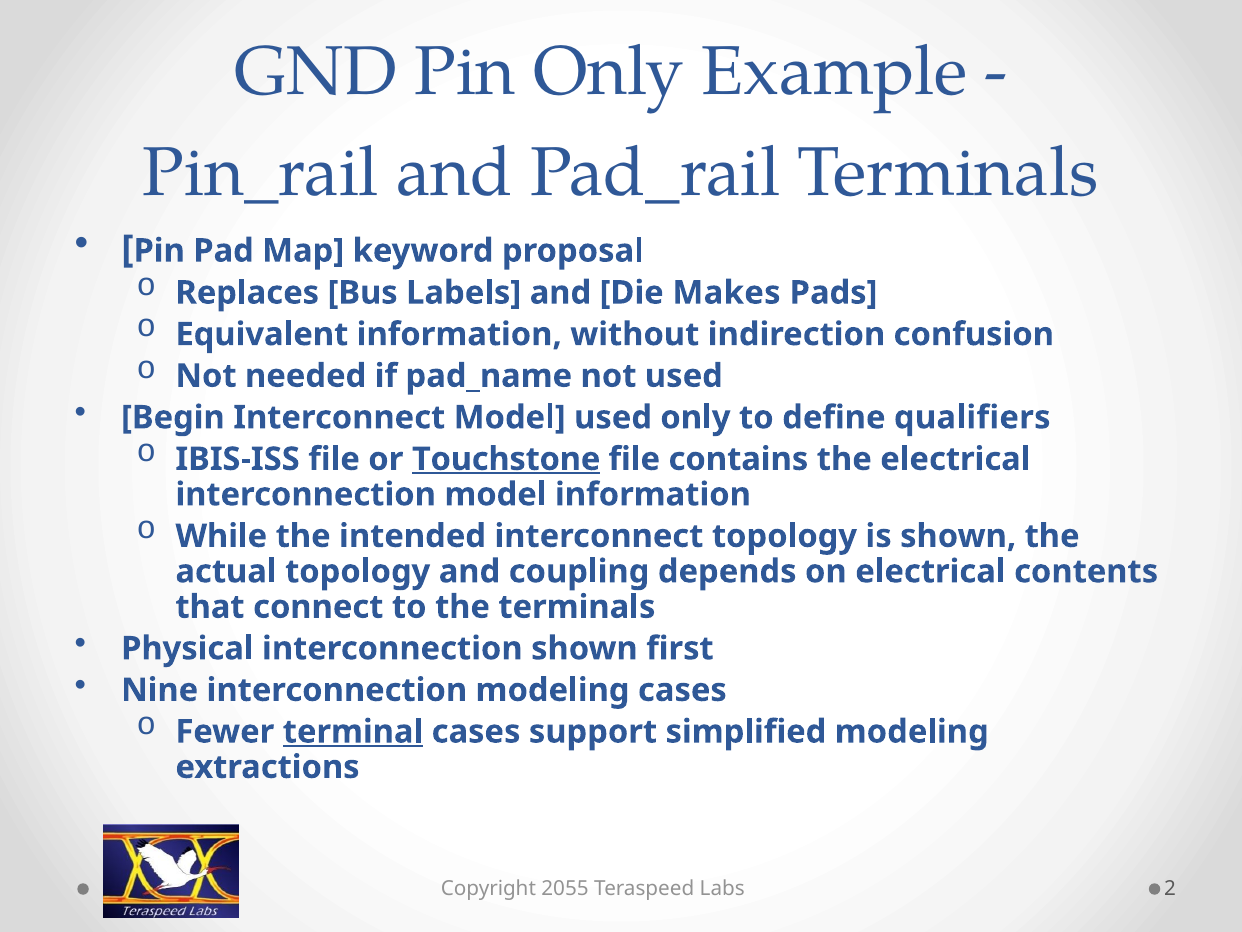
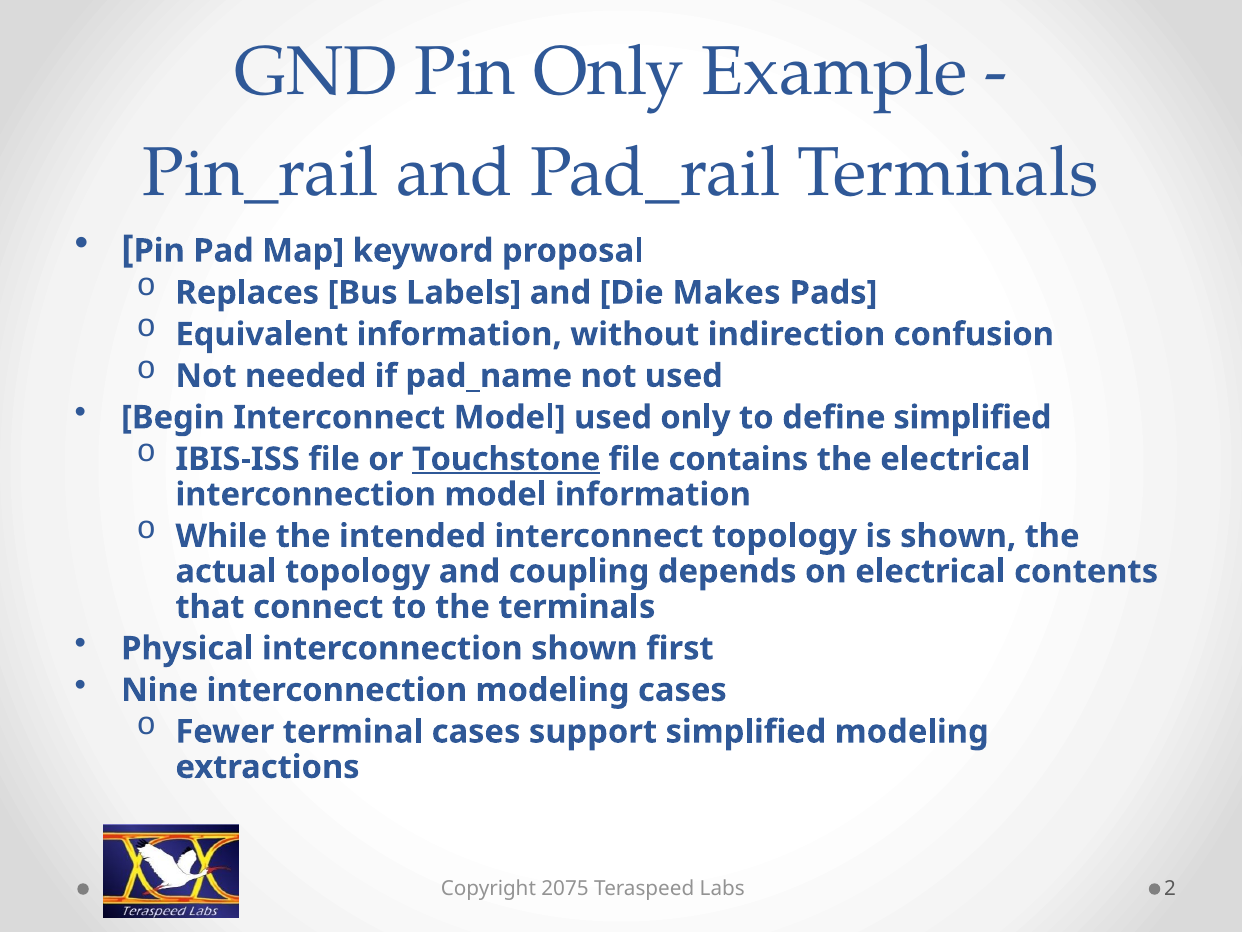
define qualifiers: qualifiers -> simplified
terminal underline: present -> none
2055: 2055 -> 2075
